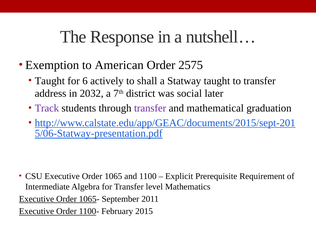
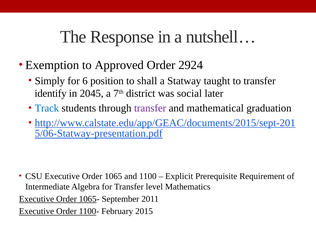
American: American -> Approved
2575: 2575 -> 2924
Taught at (50, 81): Taught -> Simply
actively: actively -> position
address: address -> identify
2032: 2032 -> 2045
Track colour: purple -> blue
